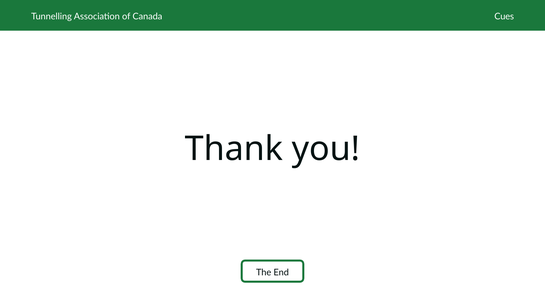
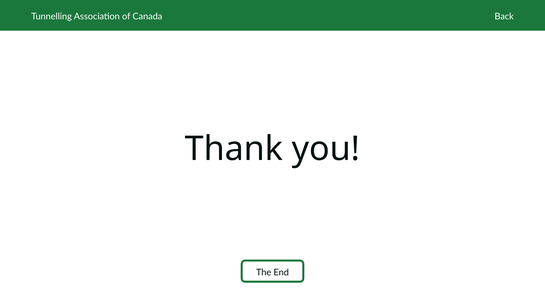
Cues: Cues -> Back
